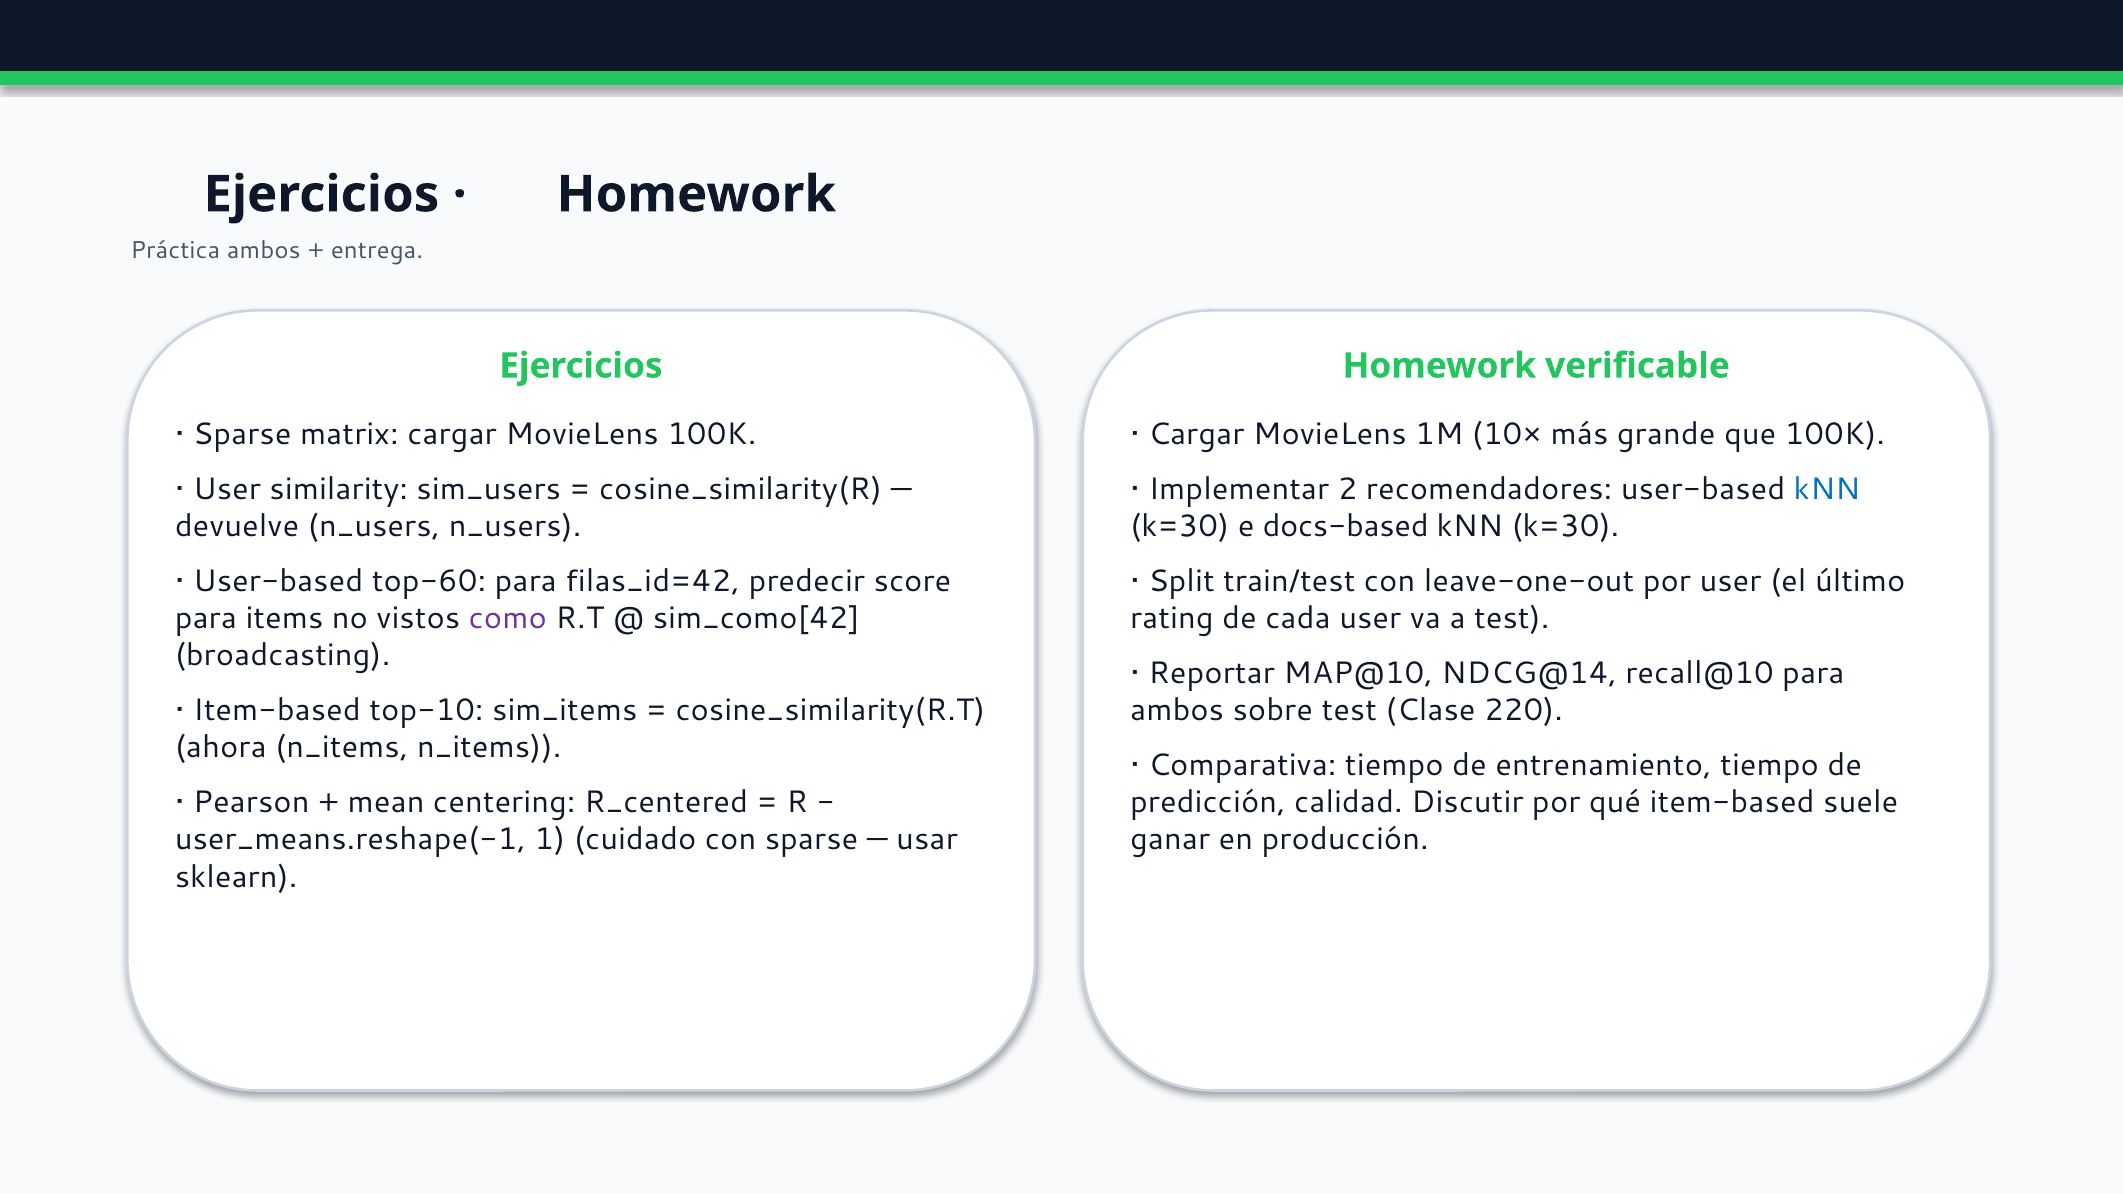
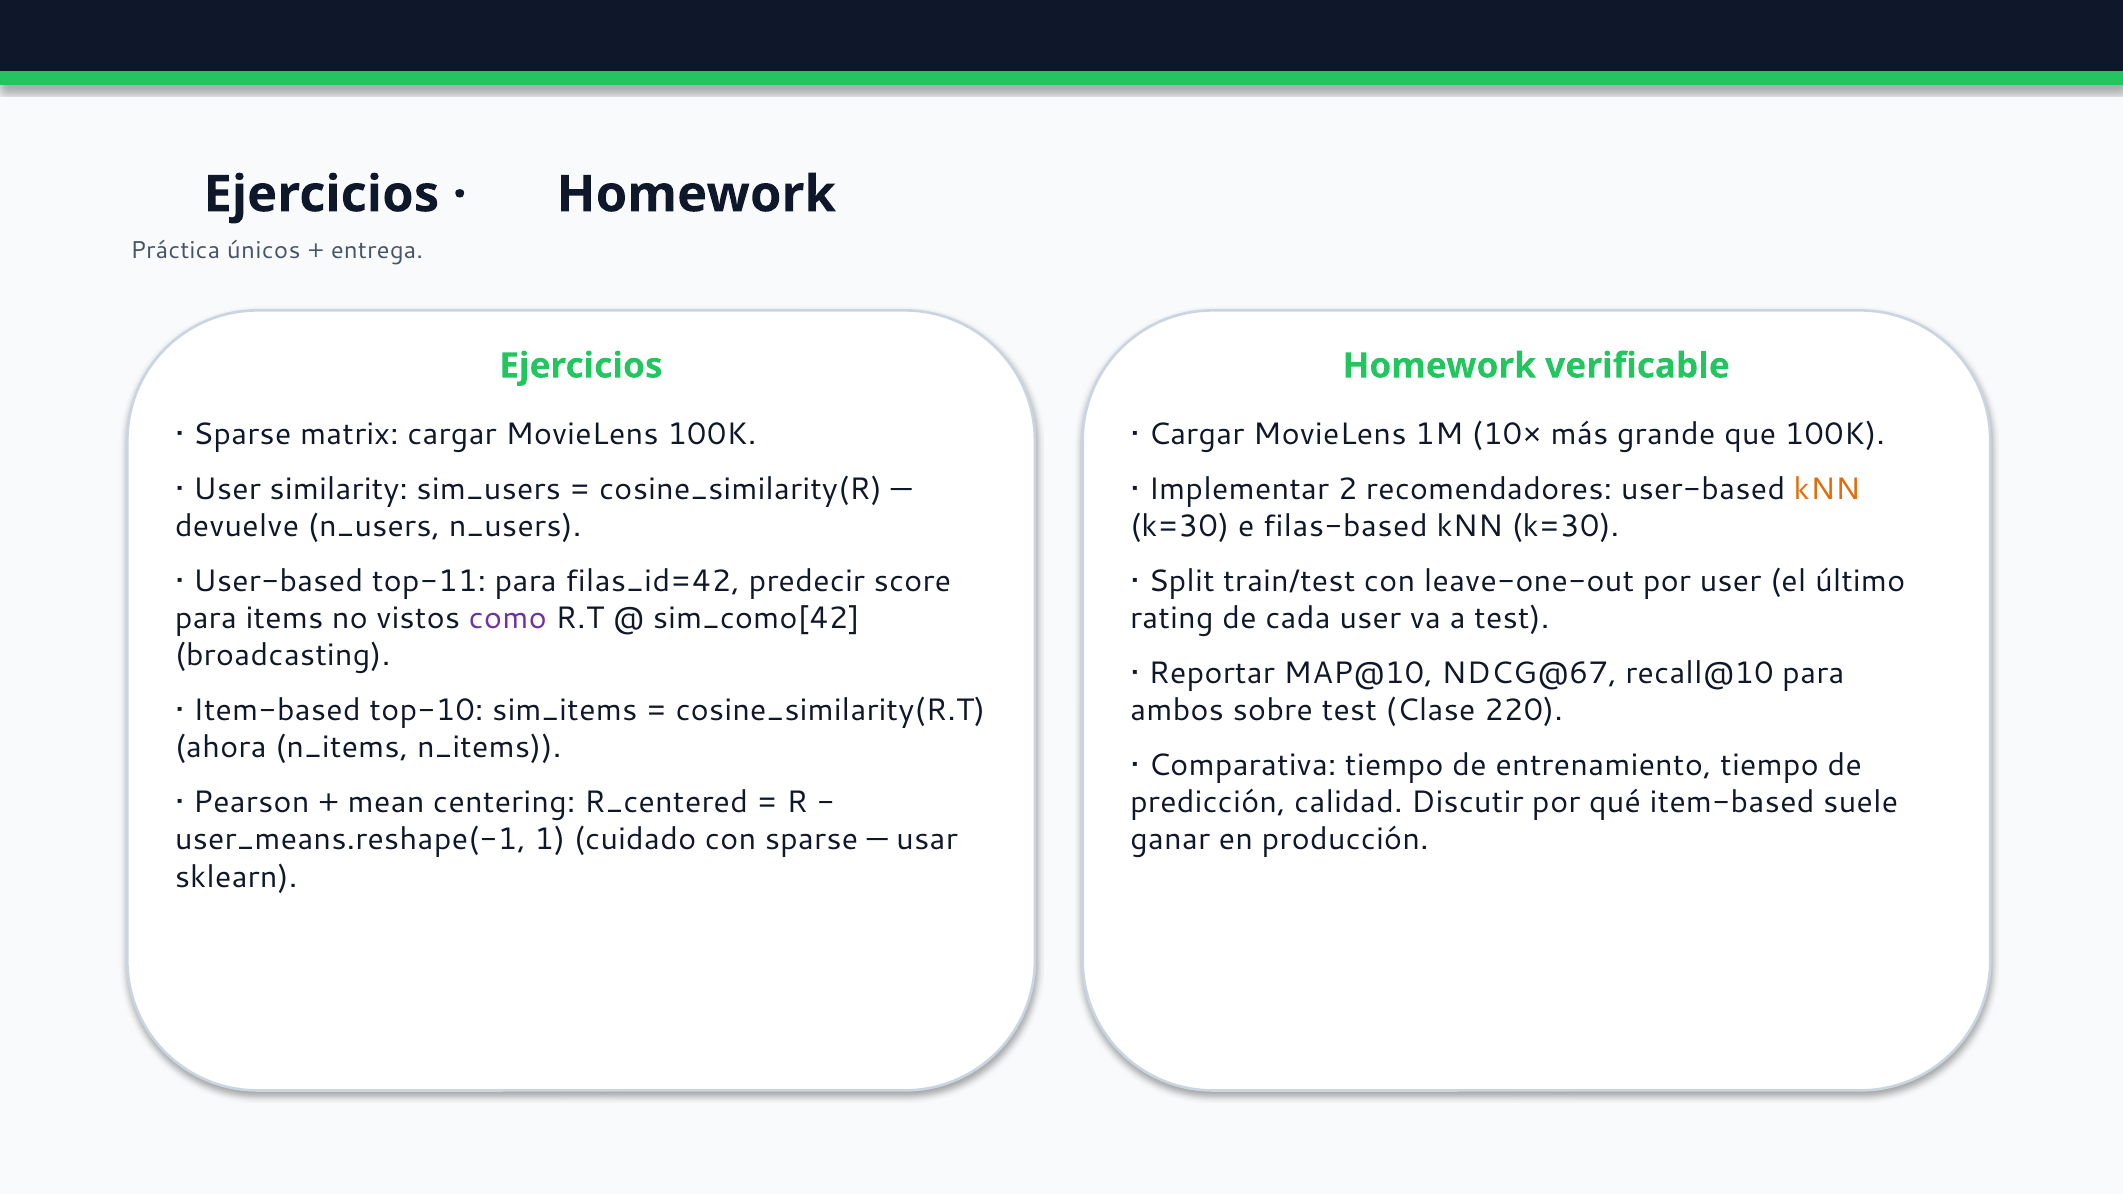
Práctica ambos: ambos -> únicos
kNN at (1827, 489) colour: blue -> orange
docs-based: docs-based -> filas-based
top-60: top-60 -> top-11
NDCG@14: NDCG@14 -> NDCG@67
